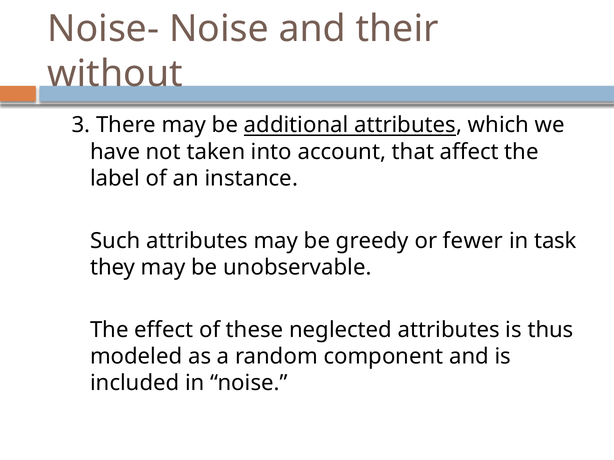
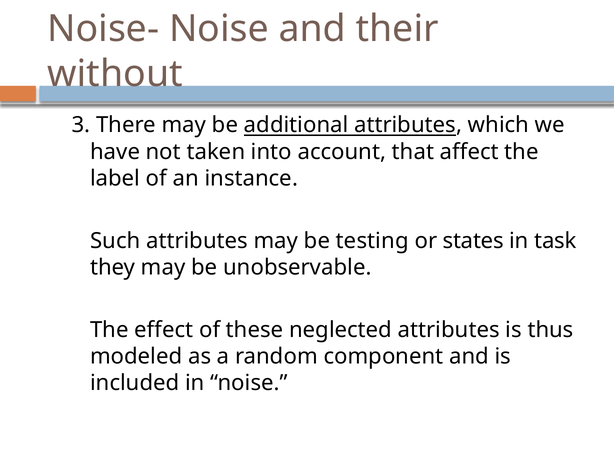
greedy: greedy -> testing
fewer: fewer -> states
